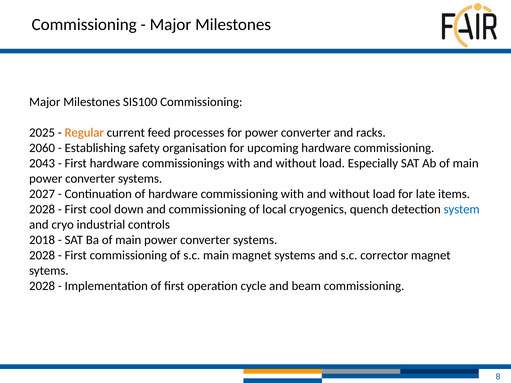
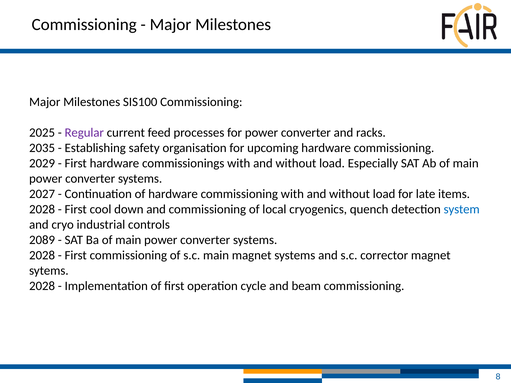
Regular colour: orange -> purple
2060: 2060 -> 2035
2043: 2043 -> 2029
2018: 2018 -> 2089
